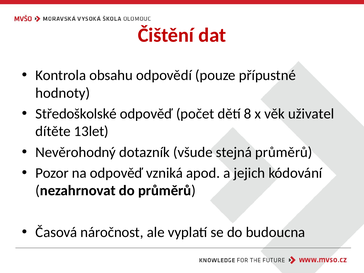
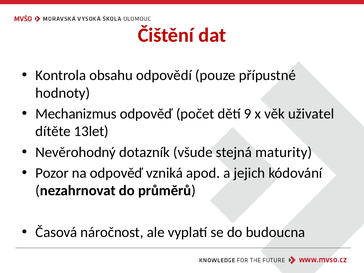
Středoškolské: Středoškolské -> Mechanizmus
8: 8 -> 9
stejná průměrů: průměrů -> maturity
